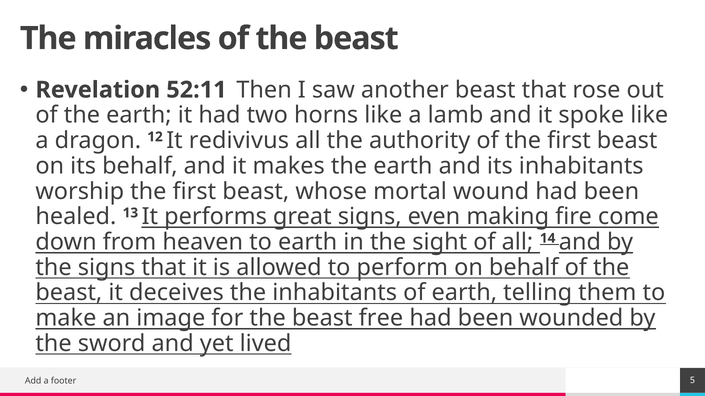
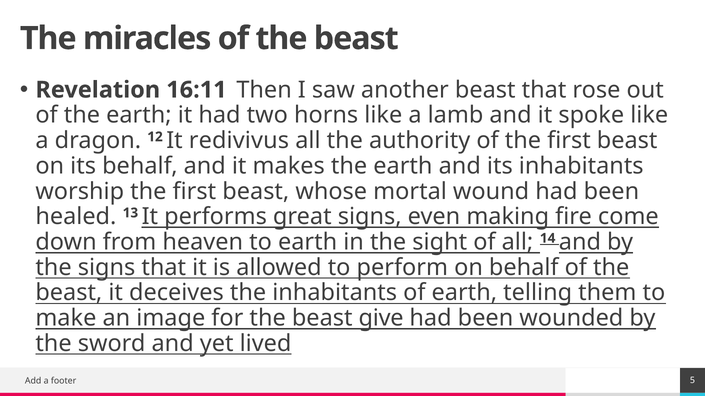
52:11: 52:11 -> 16:11
free: free -> give
